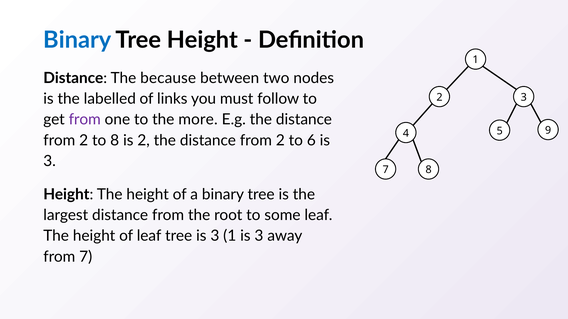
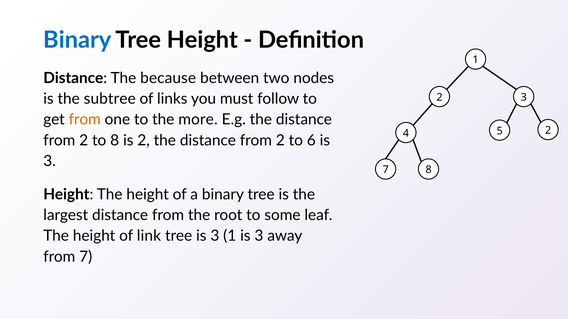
labelled: labelled -> subtree
from at (85, 120) colour: purple -> orange
5 9: 9 -> 2
of leaf: leaf -> link
